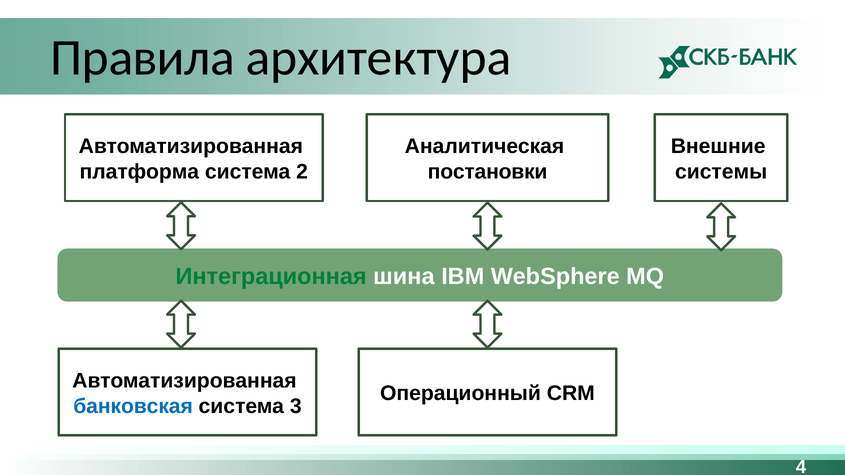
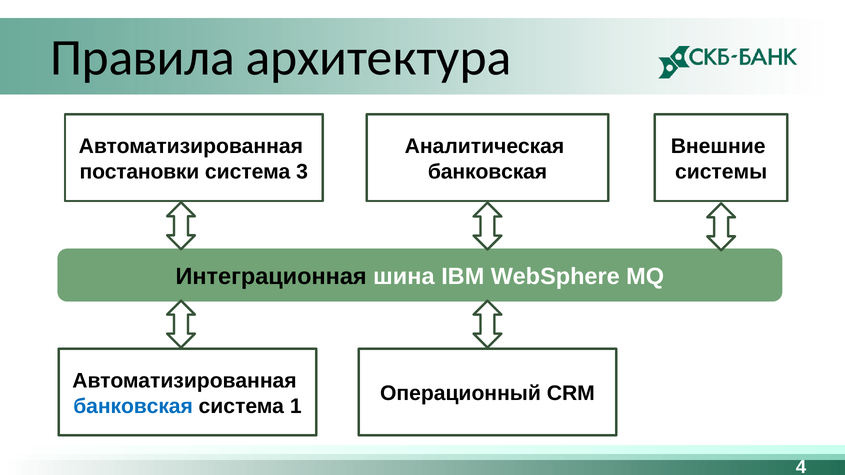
платформа: платформа -> постановки
2: 2 -> 3
постановки at (488, 172): постановки -> банковская
Интеграционная colour: green -> black
3: 3 -> 1
